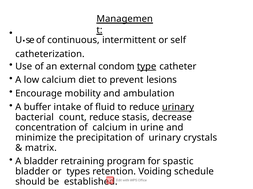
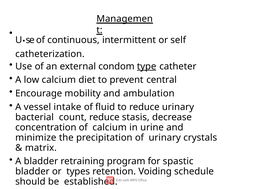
lesions: lesions -> central
buffer: buffer -> vessel
urinary at (178, 107) underline: present -> none
